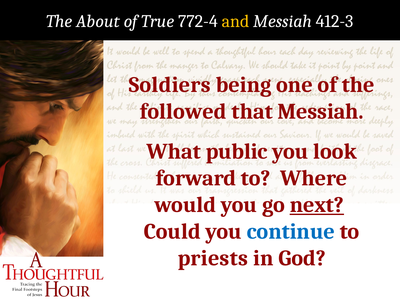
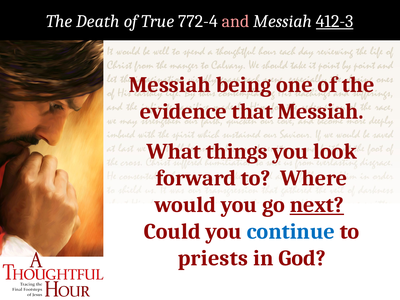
About: About -> Death
and colour: yellow -> pink
412-3 underline: none -> present
Soldiers at (170, 85): Soldiers -> Messiah
followed: followed -> evidence
public: public -> things
